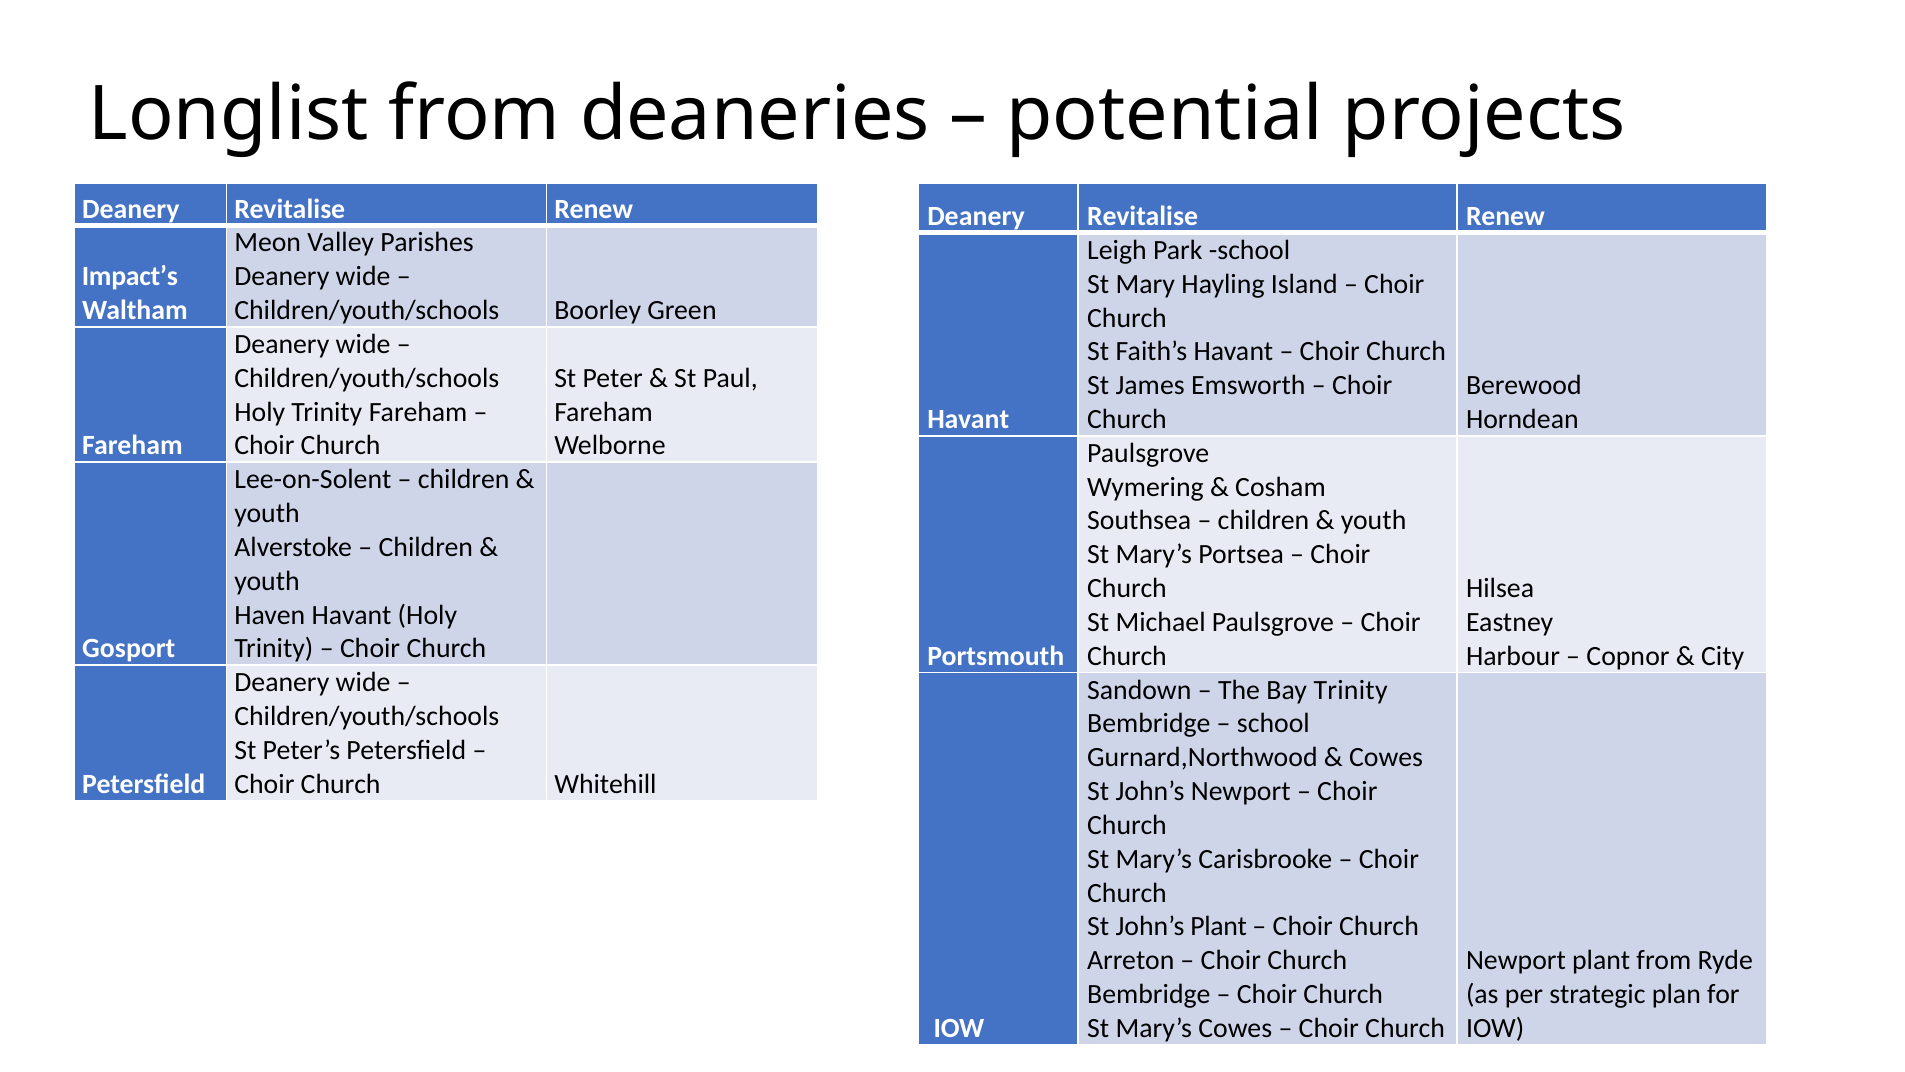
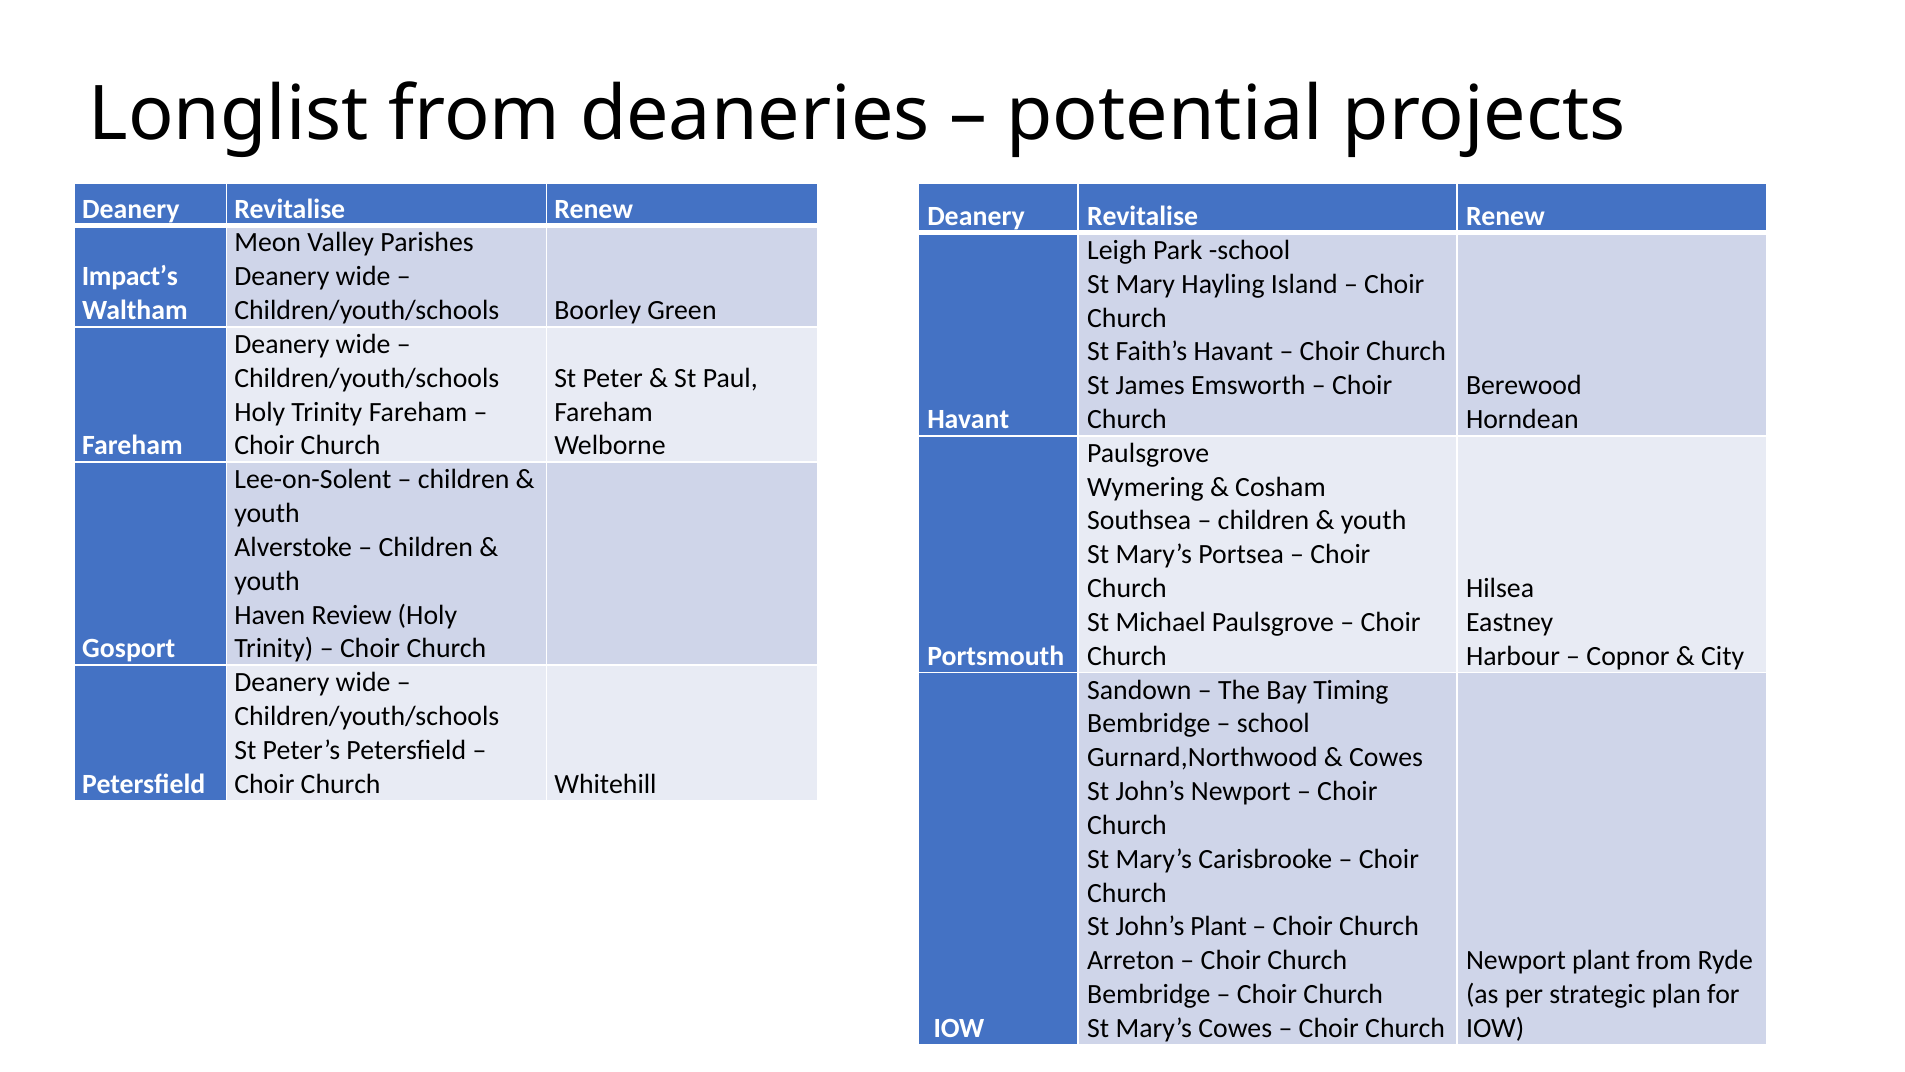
Haven Havant: Havant -> Review
Bay Trinity: Trinity -> Timing
